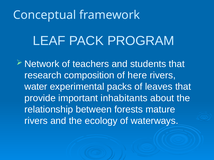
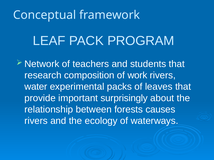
here: here -> work
inhabitants: inhabitants -> surprisingly
mature: mature -> causes
